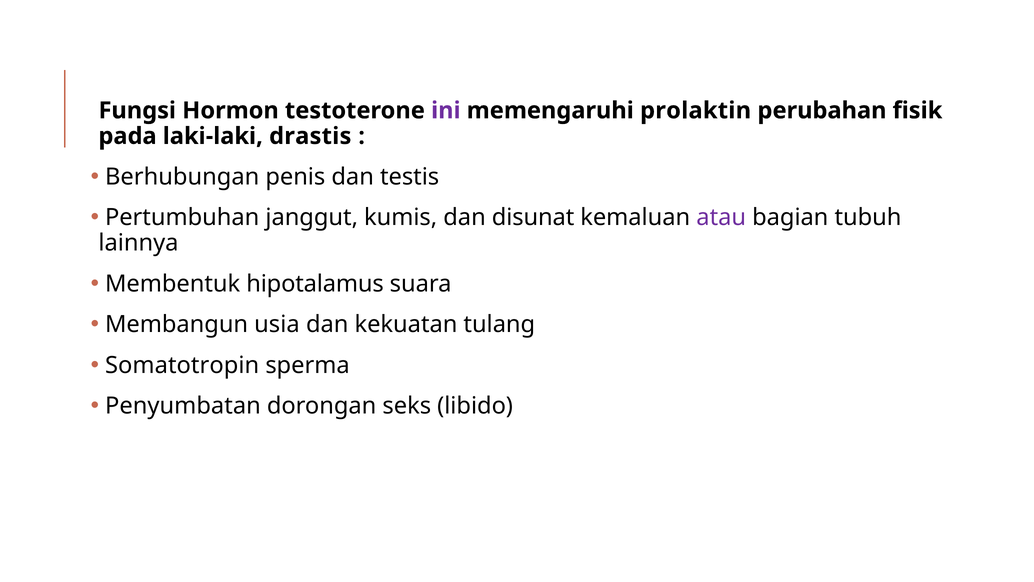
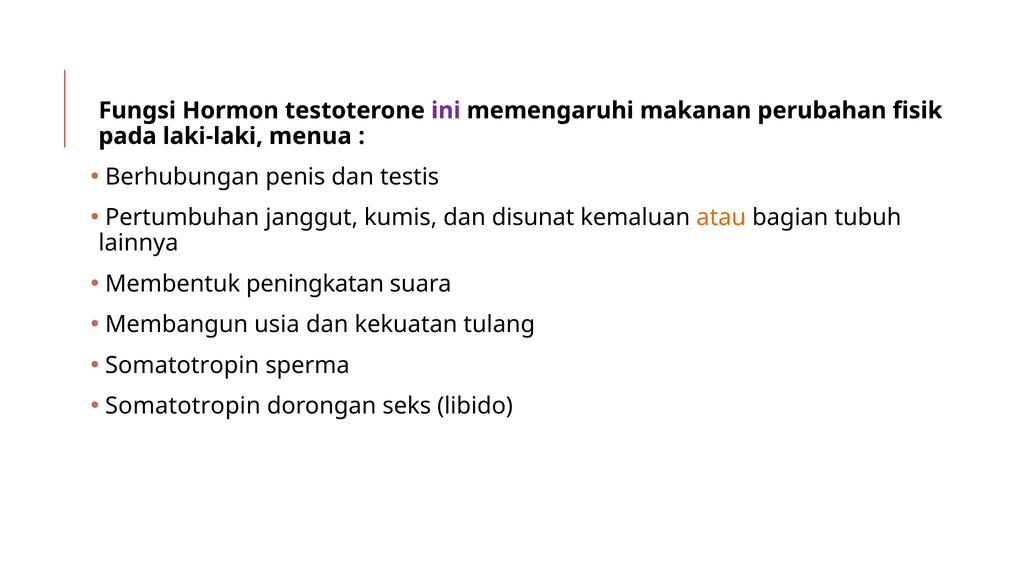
prolaktin: prolaktin -> makanan
drastis: drastis -> menua
atau colour: purple -> orange
hipotalamus: hipotalamus -> peningkatan
Penyumbatan at (183, 406): Penyumbatan -> Somatotropin
